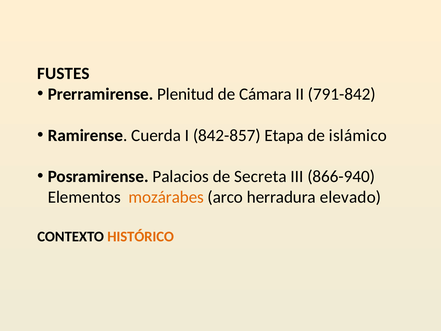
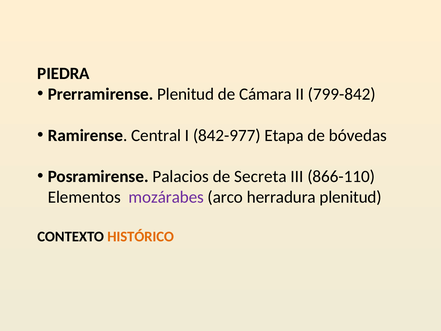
FUSTES: FUSTES -> PIEDRA
791-842: 791-842 -> 799-842
Cuerda: Cuerda -> Central
842-857: 842-857 -> 842-977
islámico: islámico -> bóvedas
866-940: 866-940 -> 866-110
mozárabes colour: orange -> purple
herradura elevado: elevado -> plenitud
